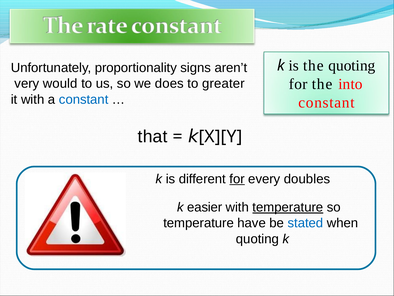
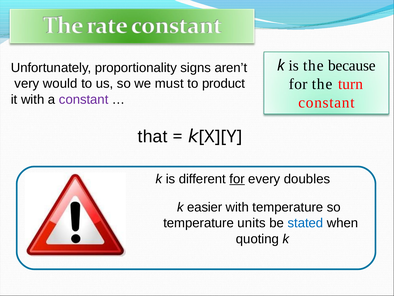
the quoting: quoting -> because
into: into -> turn
does: does -> must
greater: greater -> product
constant at (84, 99) colour: blue -> purple
temperature at (288, 207) underline: present -> none
have: have -> units
